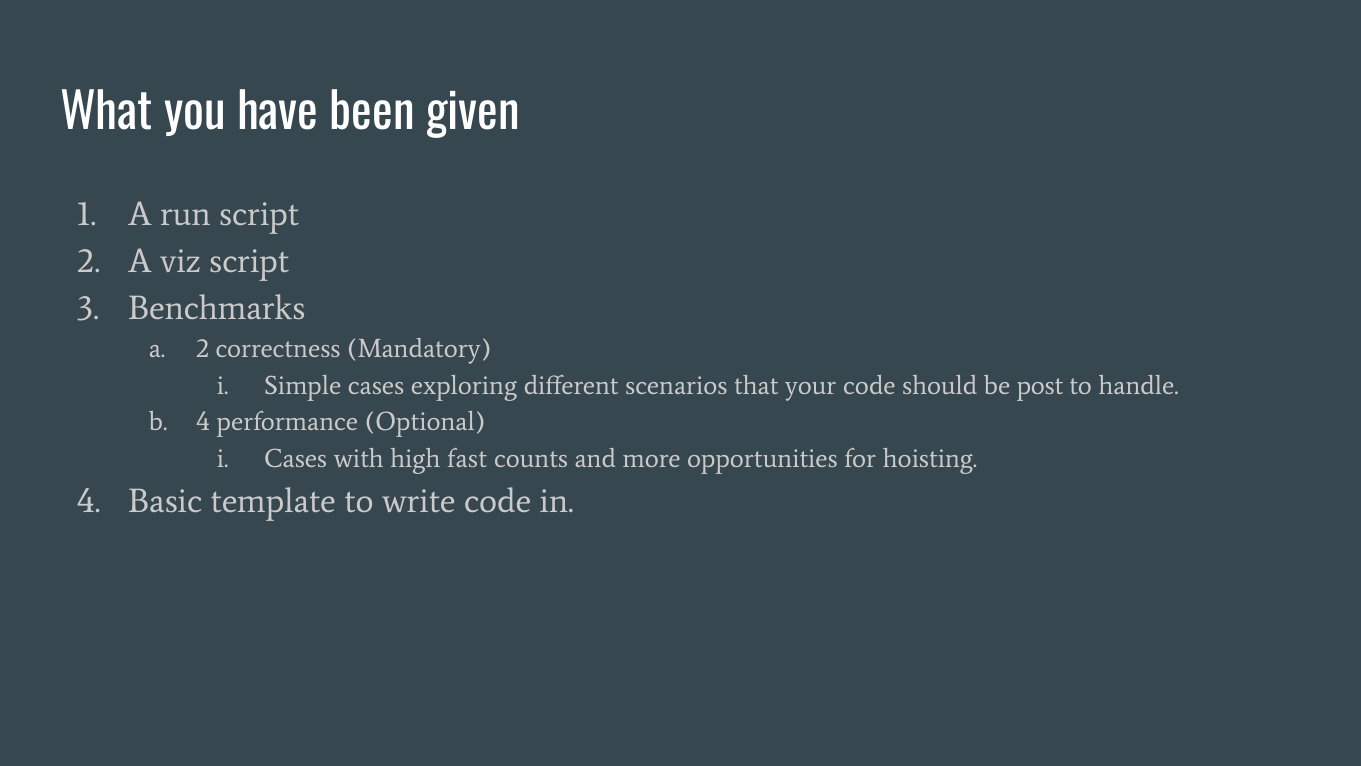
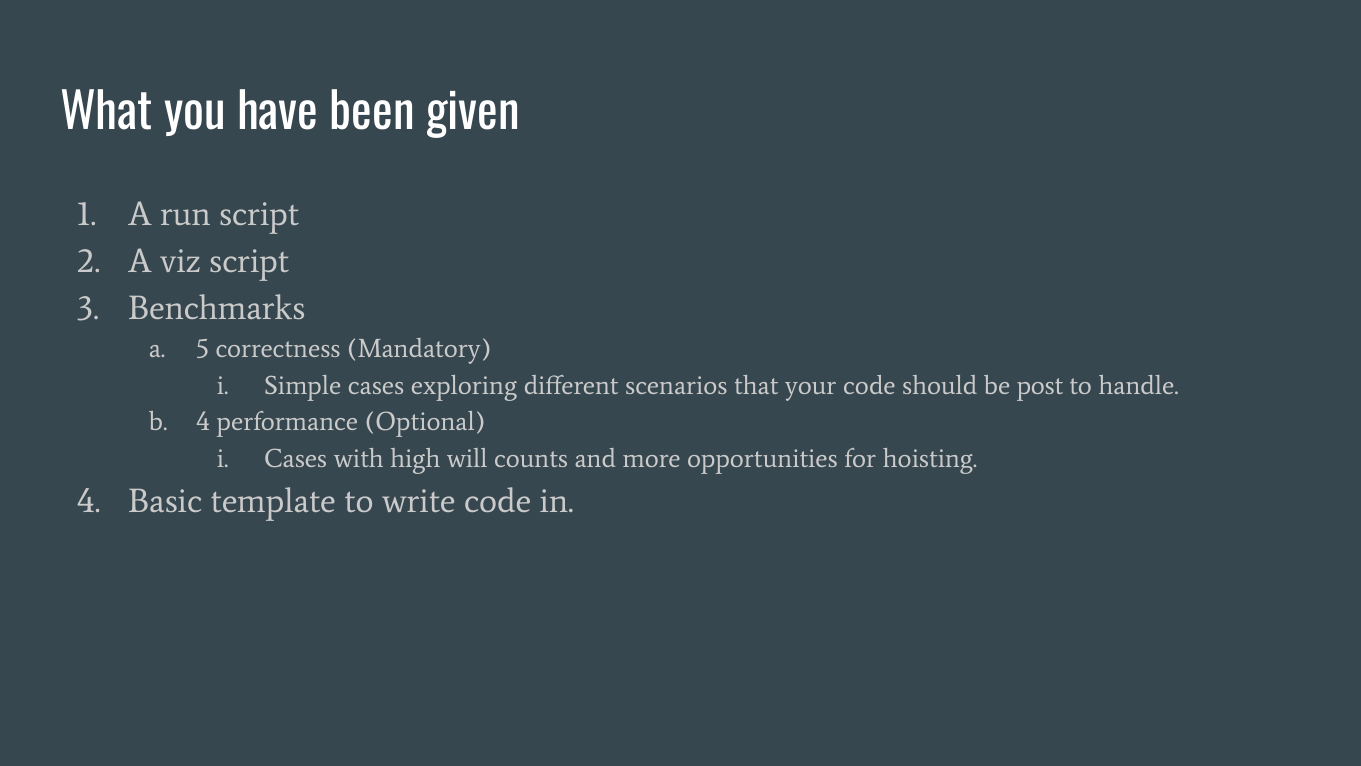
a 2: 2 -> 5
fast: fast -> will
